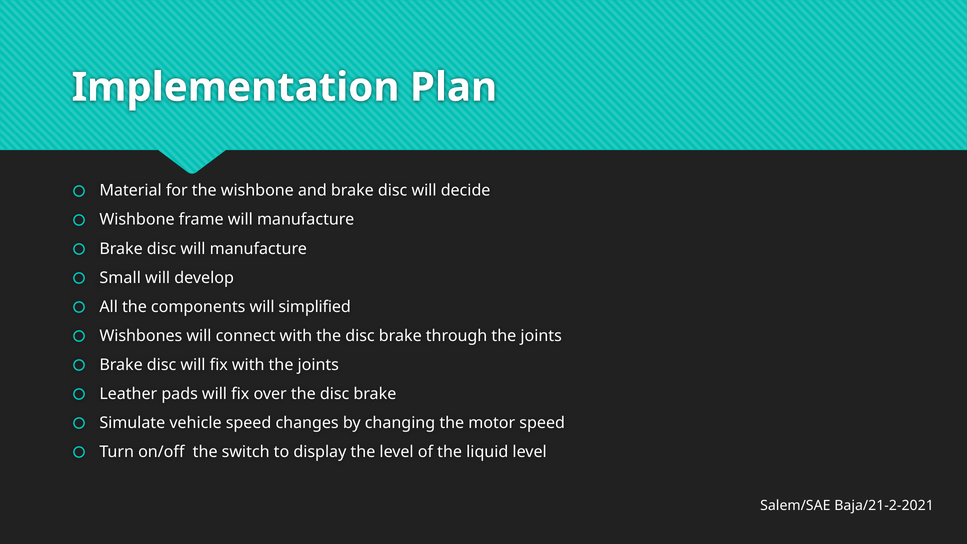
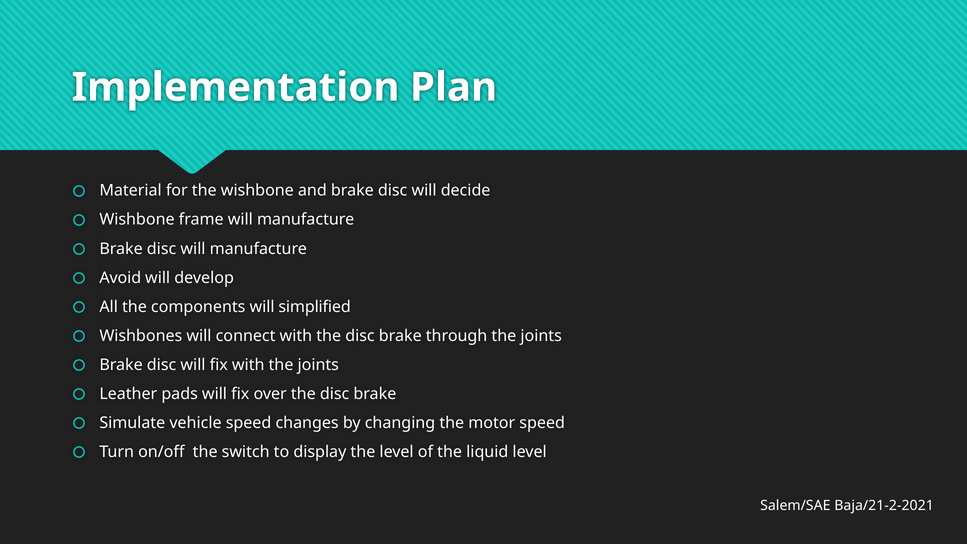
Small: Small -> Avoid
